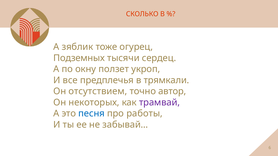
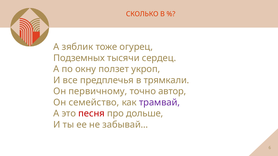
отсутствием: отсутствием -> первичному
некоторых: некоторых -> семейство
песня colour: blue -> red
работы: работы -> дольше
